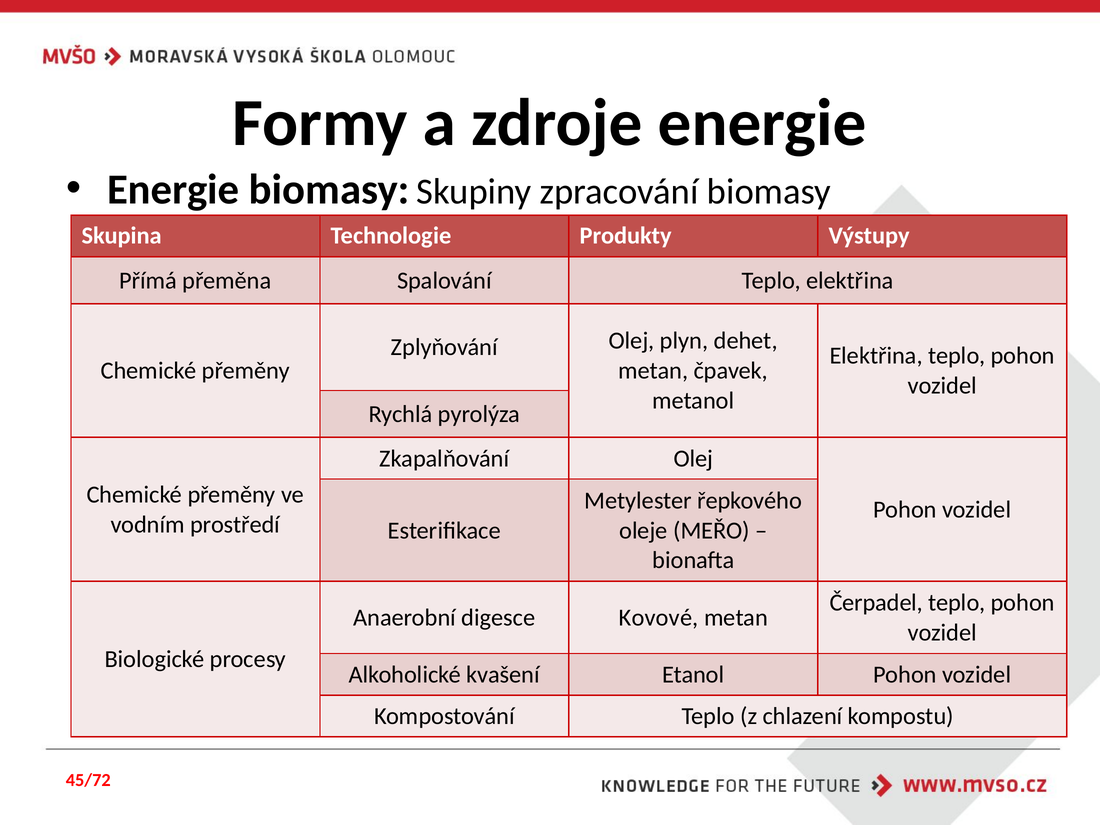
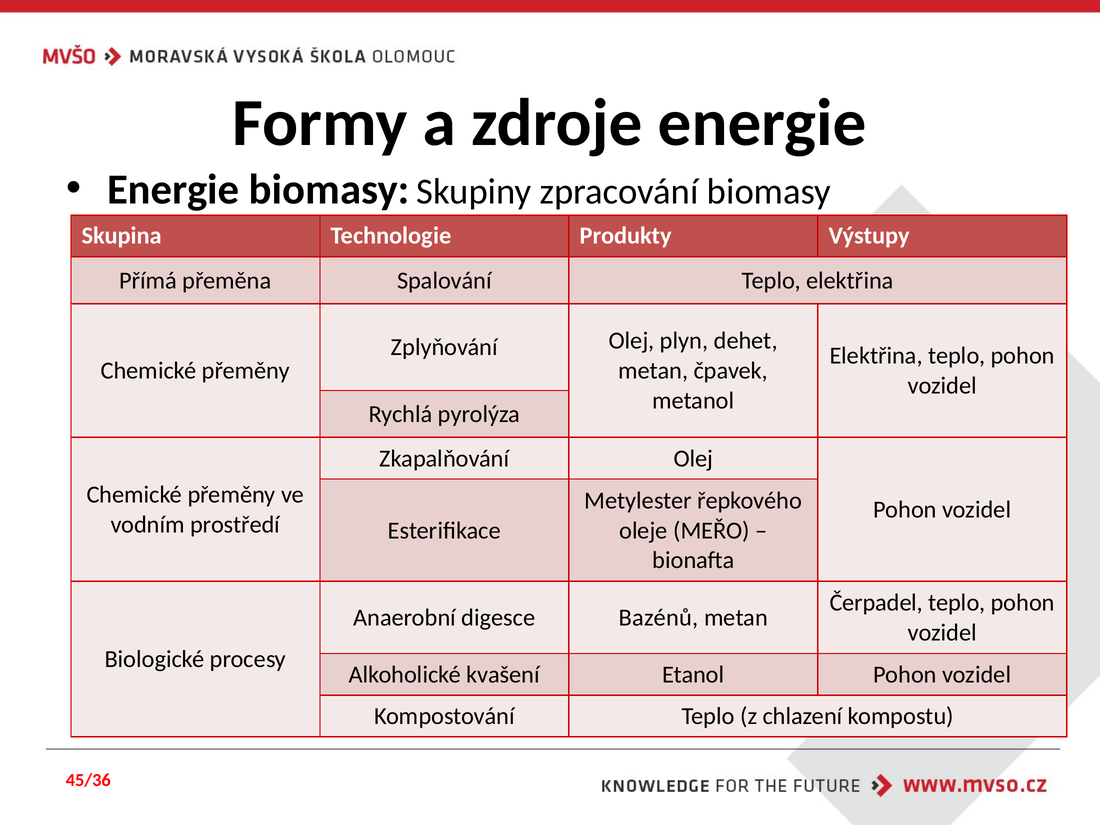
Kovové: Kovové -> Bazénů
45/72: 45/72 -> 45/36
